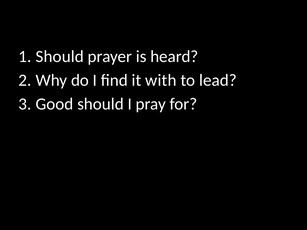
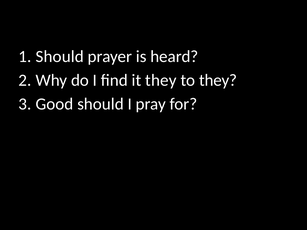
it with: with -> they
to lead: lead -> they
